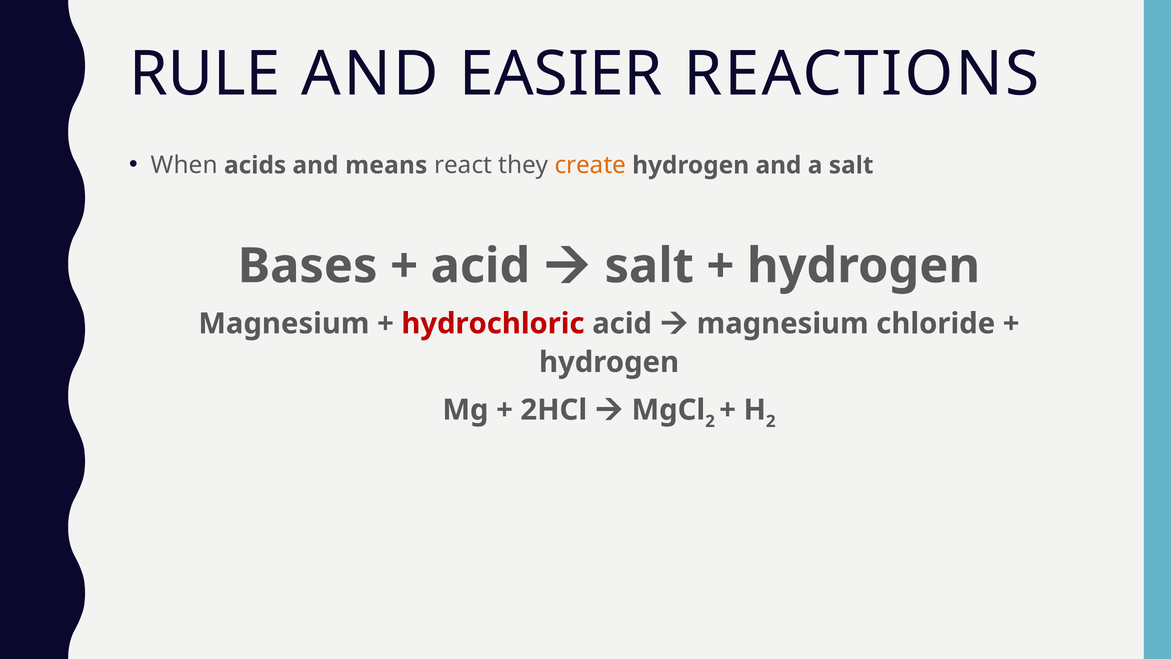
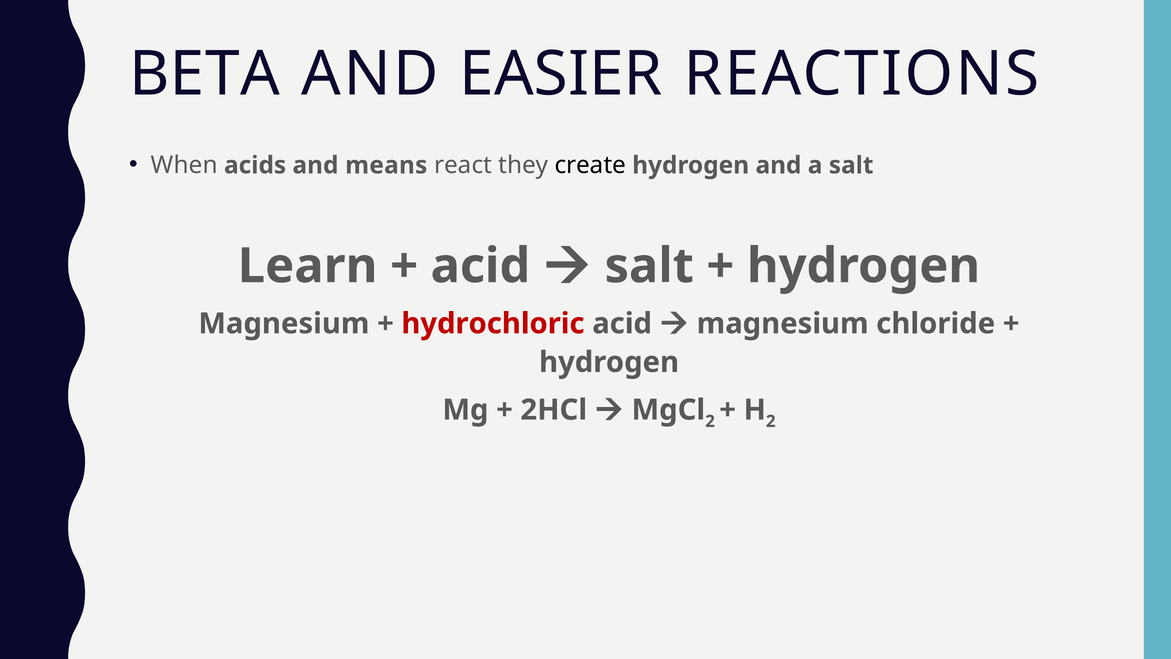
RULE: RULE -> BETA
create colour: orange -> black
Bases: Bases -> Learn
